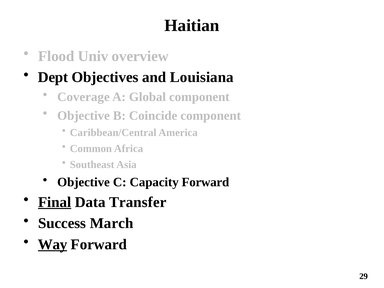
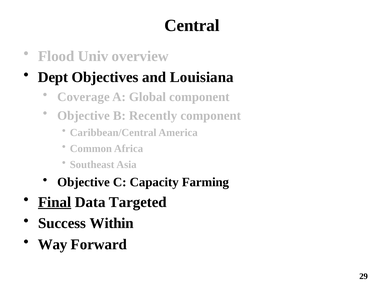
Haitian: Haitian -> Central
Coincide: Coincide -> Recently
Capacity Forward: Forward -> Farming
Transfer: Transfer -> Targeted
March: March -> Within
Way underline: present -> none
